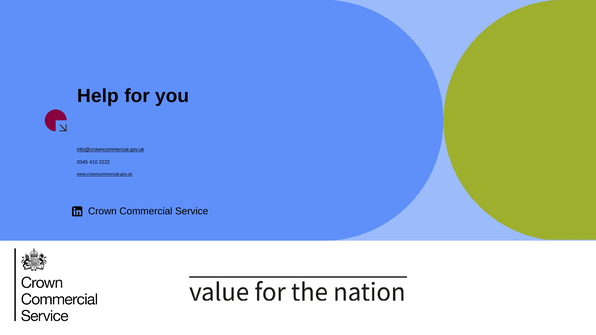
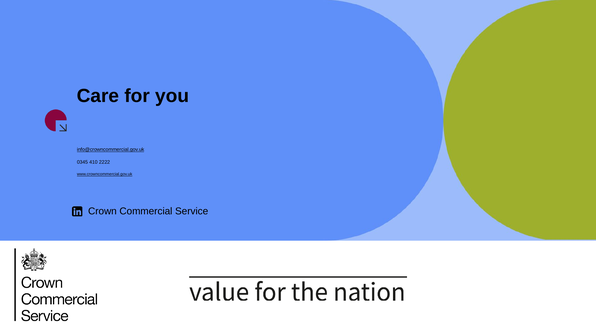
Help: Help -> Care
